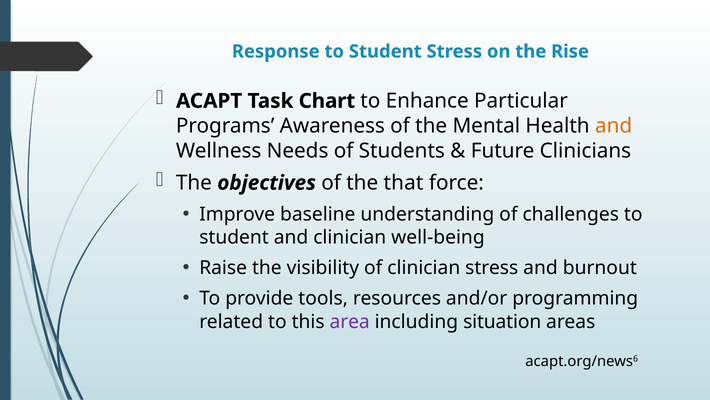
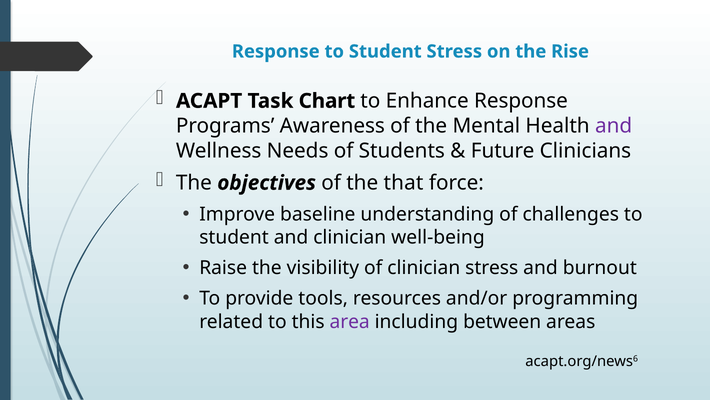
Enhance Particular: Particular -> Response
and at (614, 126) colour: orange -> purple
situation: situation -> between
